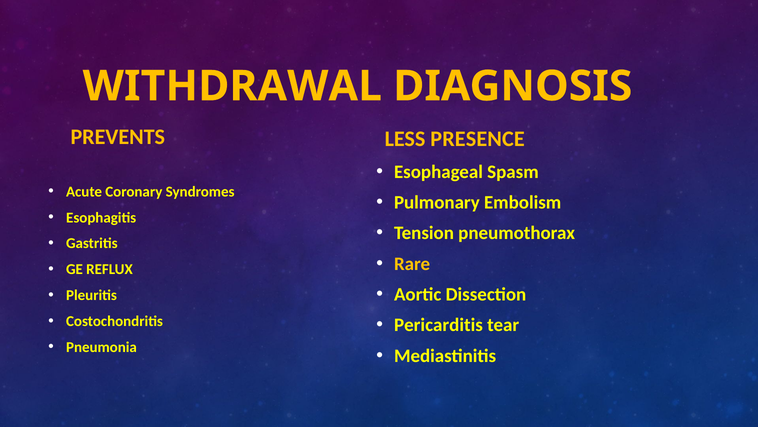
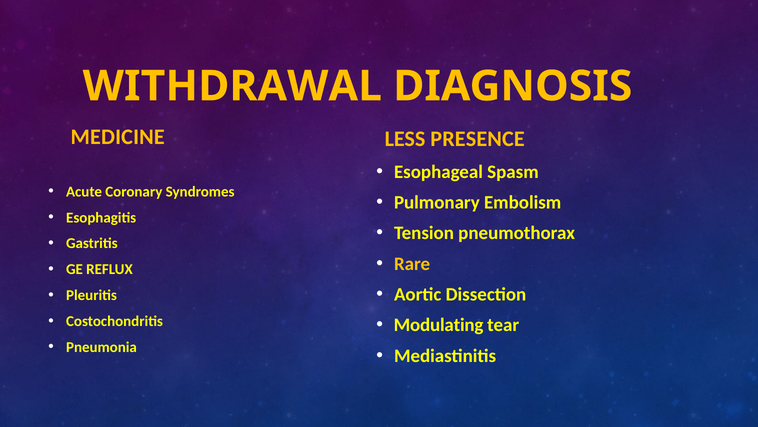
PREVENTS: PREVENTS -> MEDICINE
Pericarditis: Pericarditis -> Modulating
